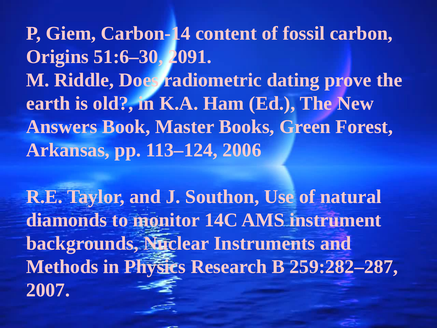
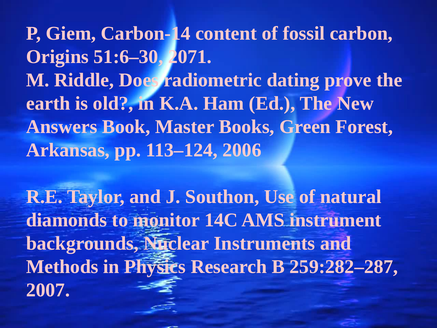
2091: 2091 -> 2071
